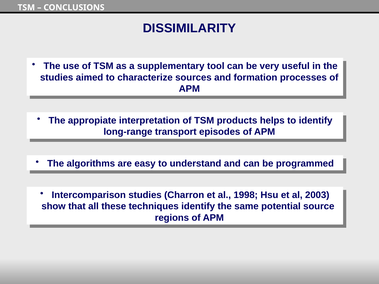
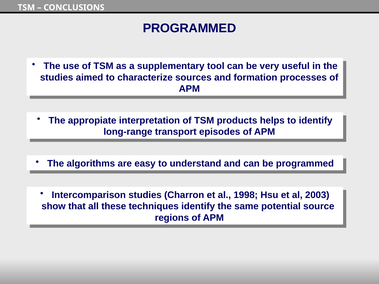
DISSIMILARITY at (189, 28): DISSIMILARITY -> PROGRAMMED
